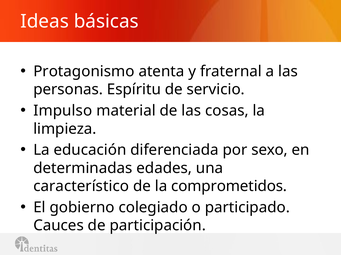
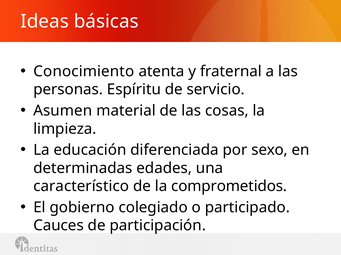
Protagonismo: Protagonismo -> Conocimiento
Impulso: Impulso -> Asumen
